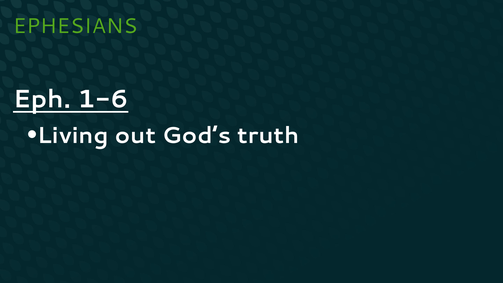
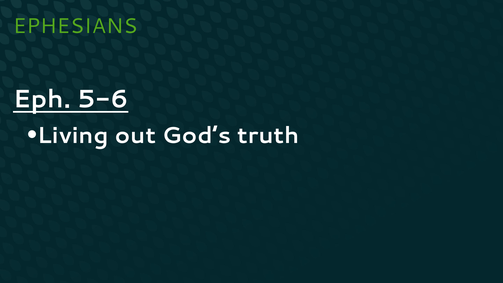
1-6: 1-6 -> 5-6
